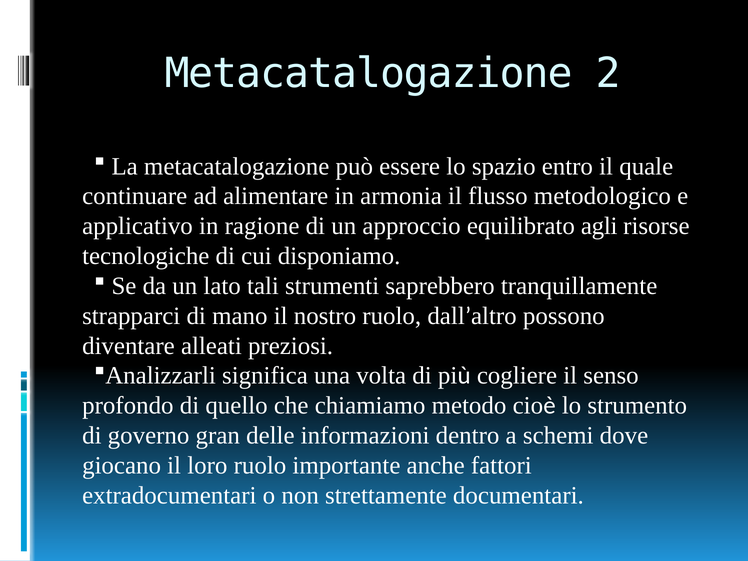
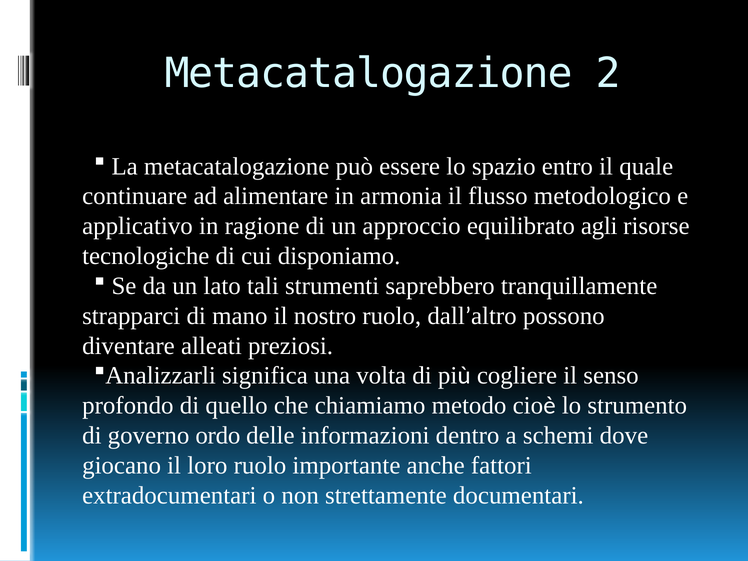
gran: gran -> ordo
